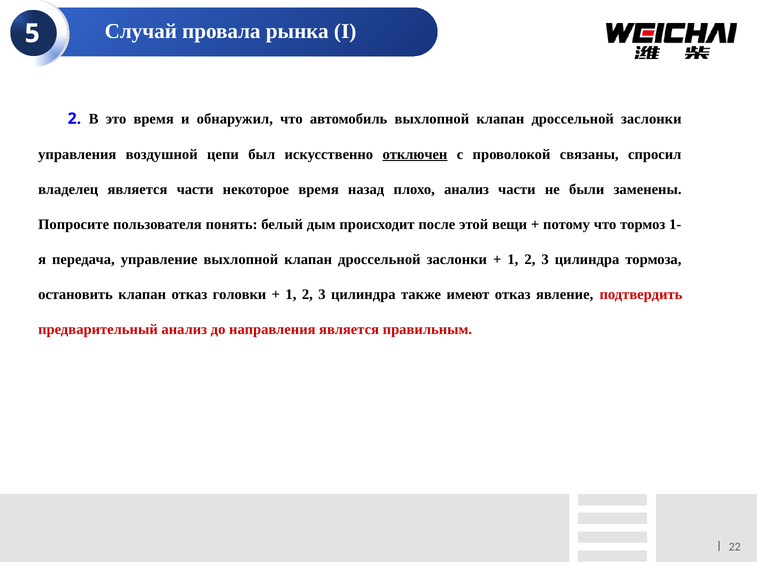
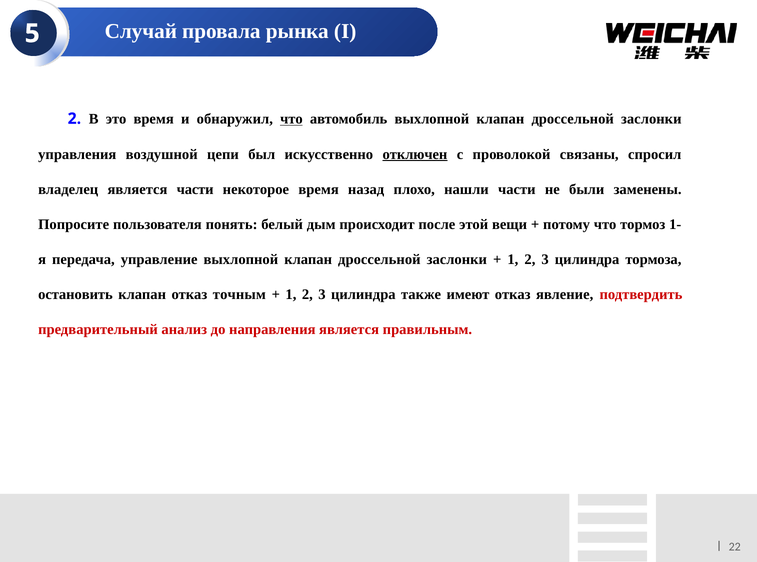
что at (291, 119) underline: none -> present
плохо анализ: анализ -> нашли
головки: головки -> точным
